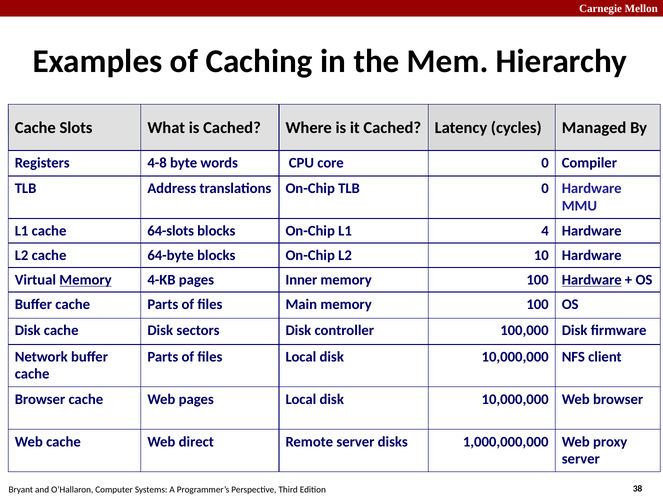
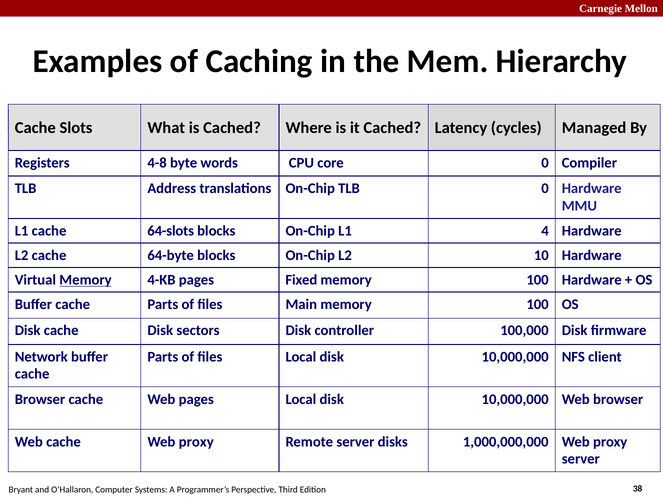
Inner: Inner -> Fixed
Hardware at (592, 280) underline: present -> none
direct at (196, 442): direct -> proxy
